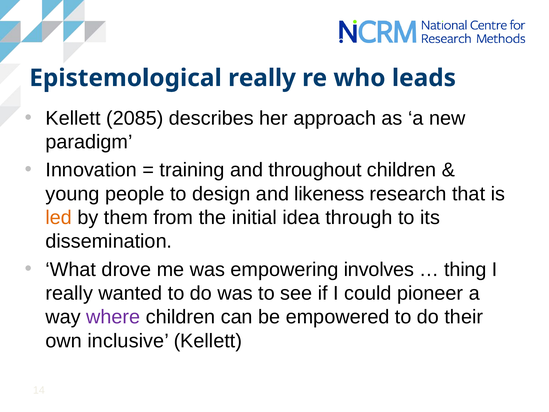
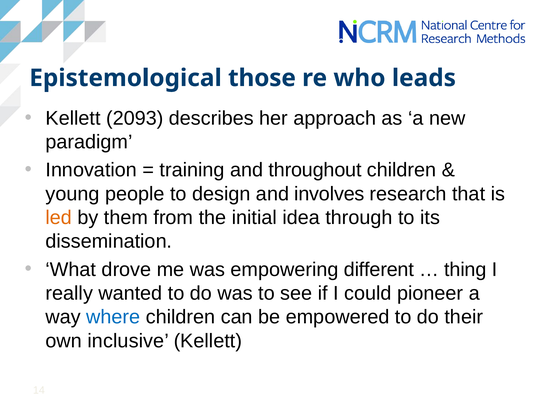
Epistemological really: really -> those
2085: 2085 -> 2093
likeness: likeness -> involves
involves: involves -> different
where colour: purple -> blue
